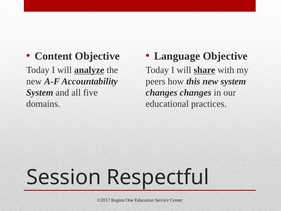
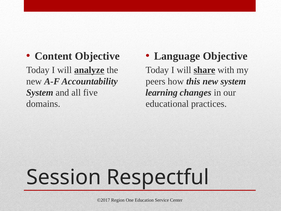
changes at (162, 92): changes -> learning
